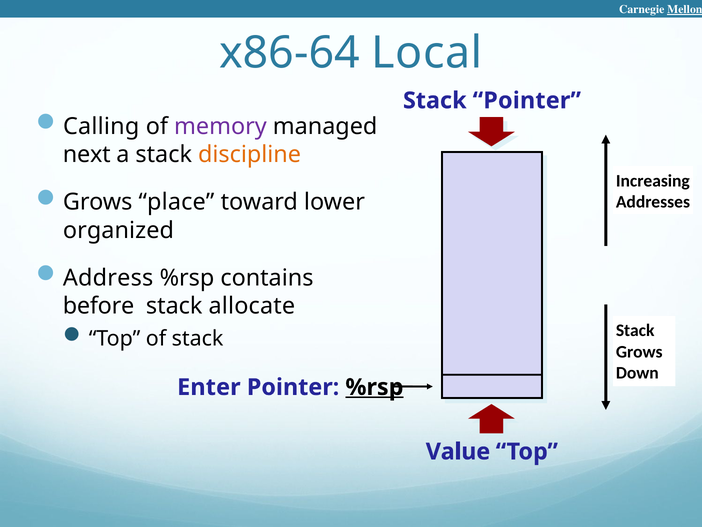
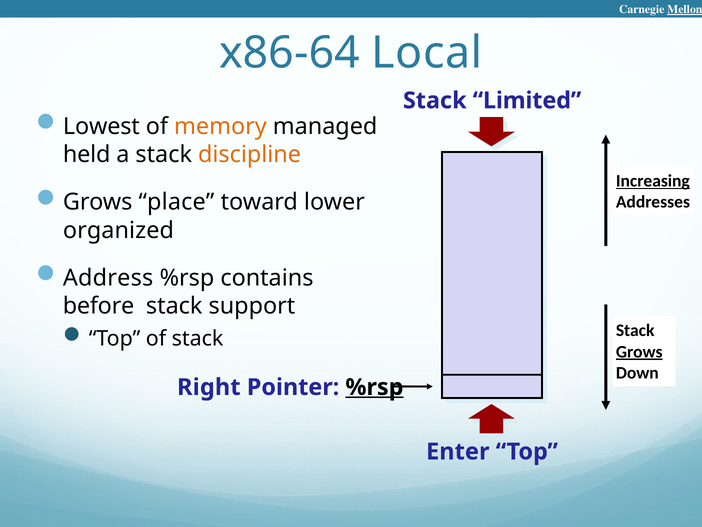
Stack Pointer: Pointer -> Limited
Calling: Calling -> Lowest
memory colour: purple -> orange
next: next -> held
Increasing underline: none -> present
allocate: allocate -> support
Grows at (639, 351) underline: none -> present
Enter: Enter -> Right
Value: Value -> Enter
